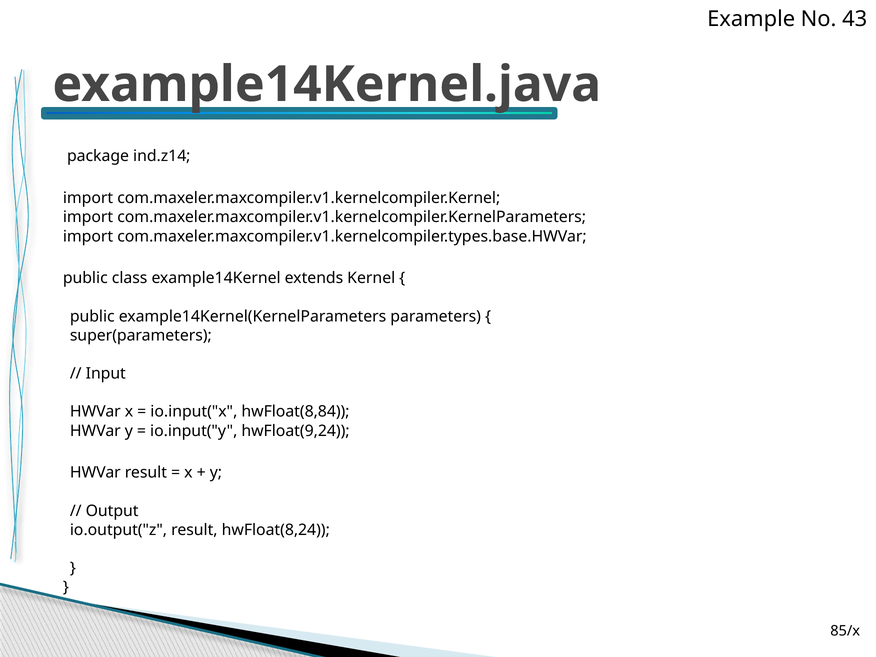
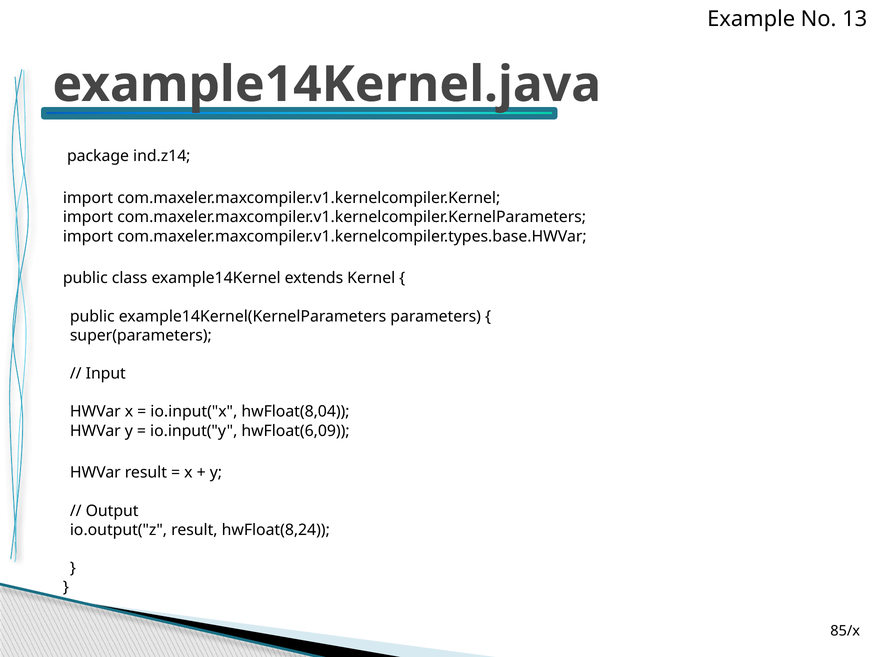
43: 43 -> 13
hwFloat(8,84: hwFloat(8,84 -> hwFloat(8,04
hwFloat(9,24: hwFloat(9,24 -> hwFloat(6,09
